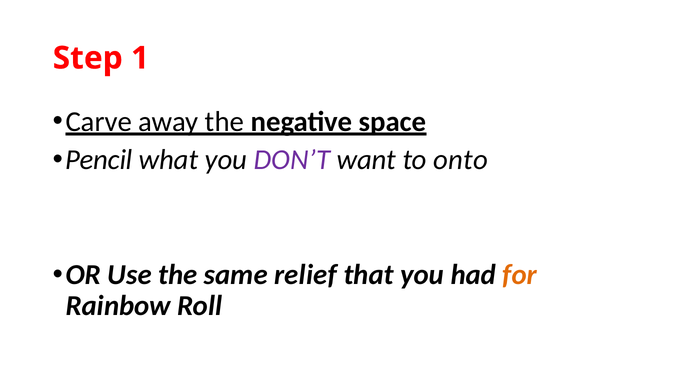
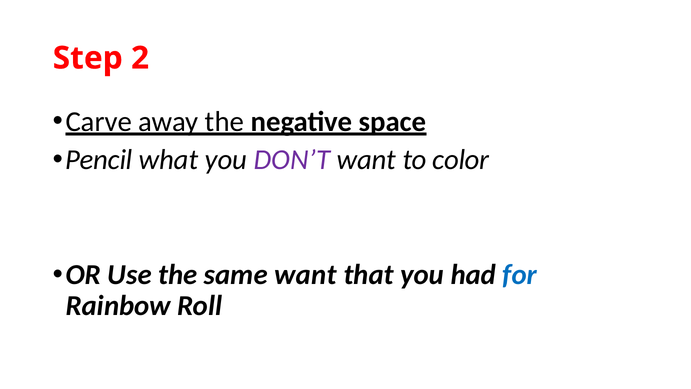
1: 1 -> 2
onto: onto -> color
same relief: relief -> want
for colour: orange -> blue
